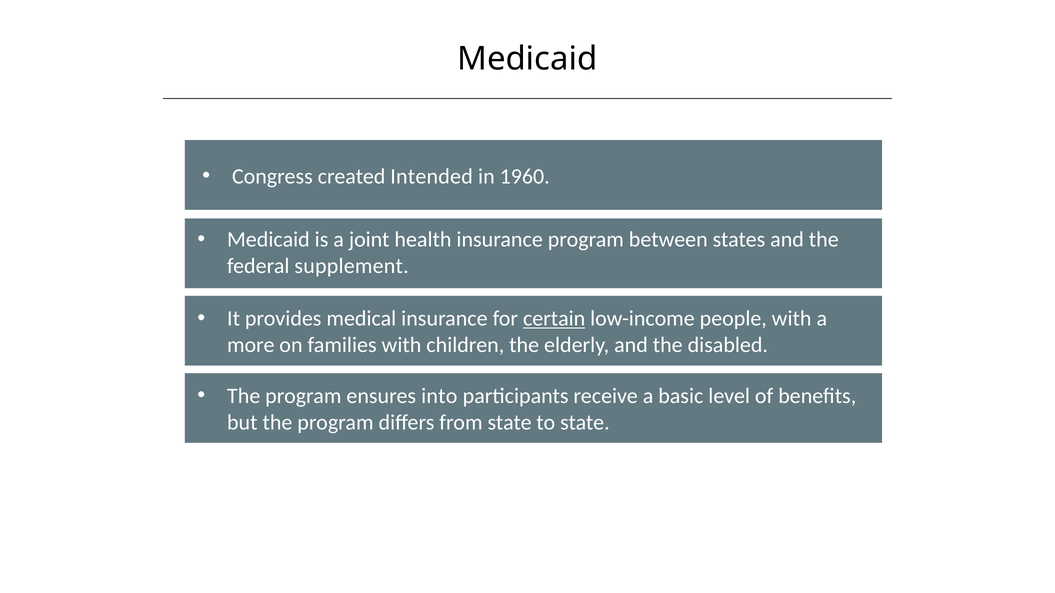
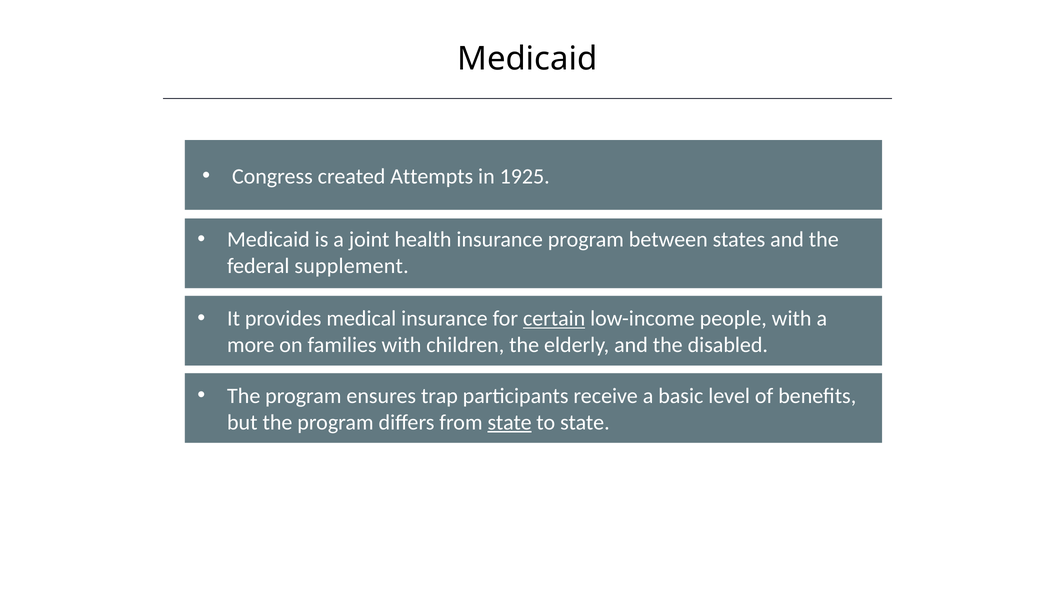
Intended: Intended -> Attempts
1960: 1960 -> 1925
into: into -> trap
state at (510, 423) underline: none -> present
